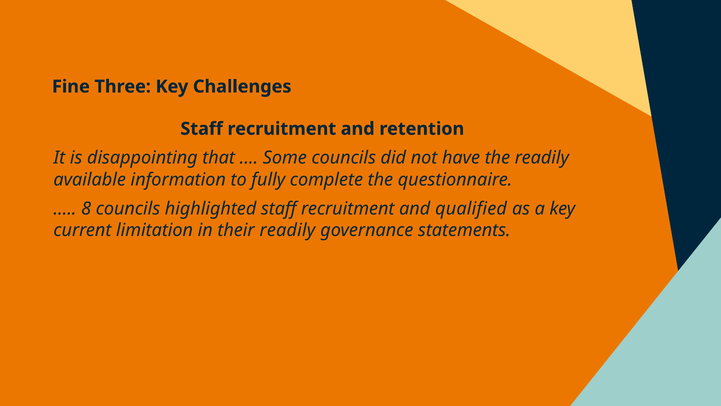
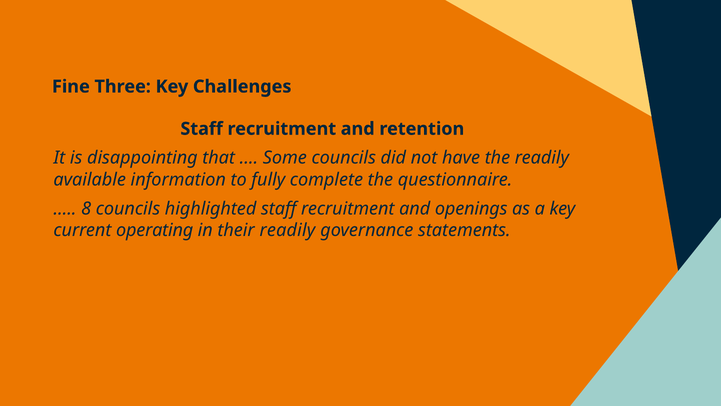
qualified: qualified -> openings
limitation: limitation -> operating
